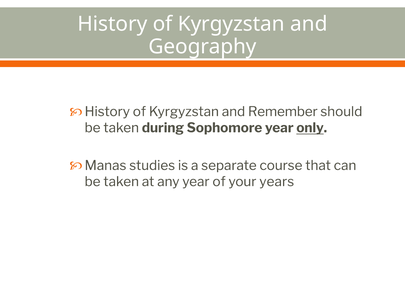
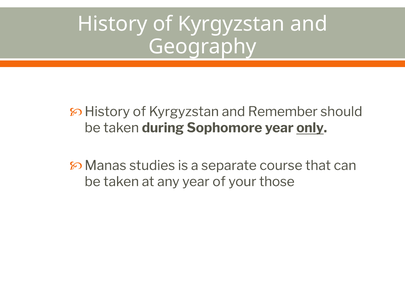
years: years -> those
